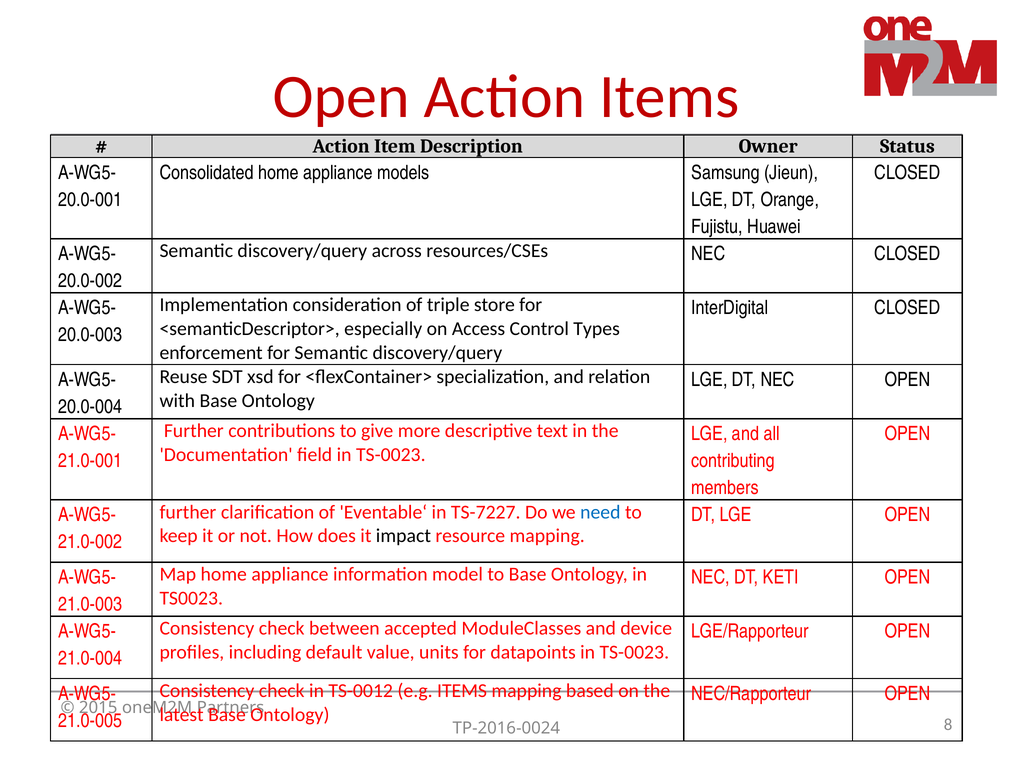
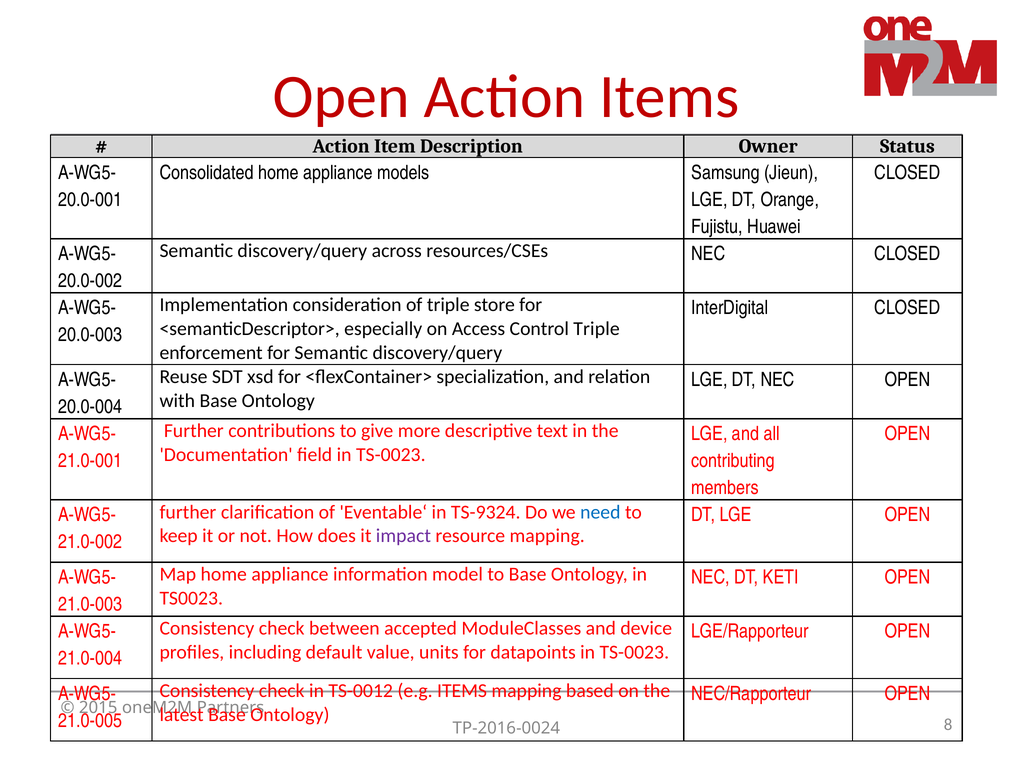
Control Types: Types -> Triple
TS-7227: TS-7227 -> TS-9324
impact colour: black -> purple
